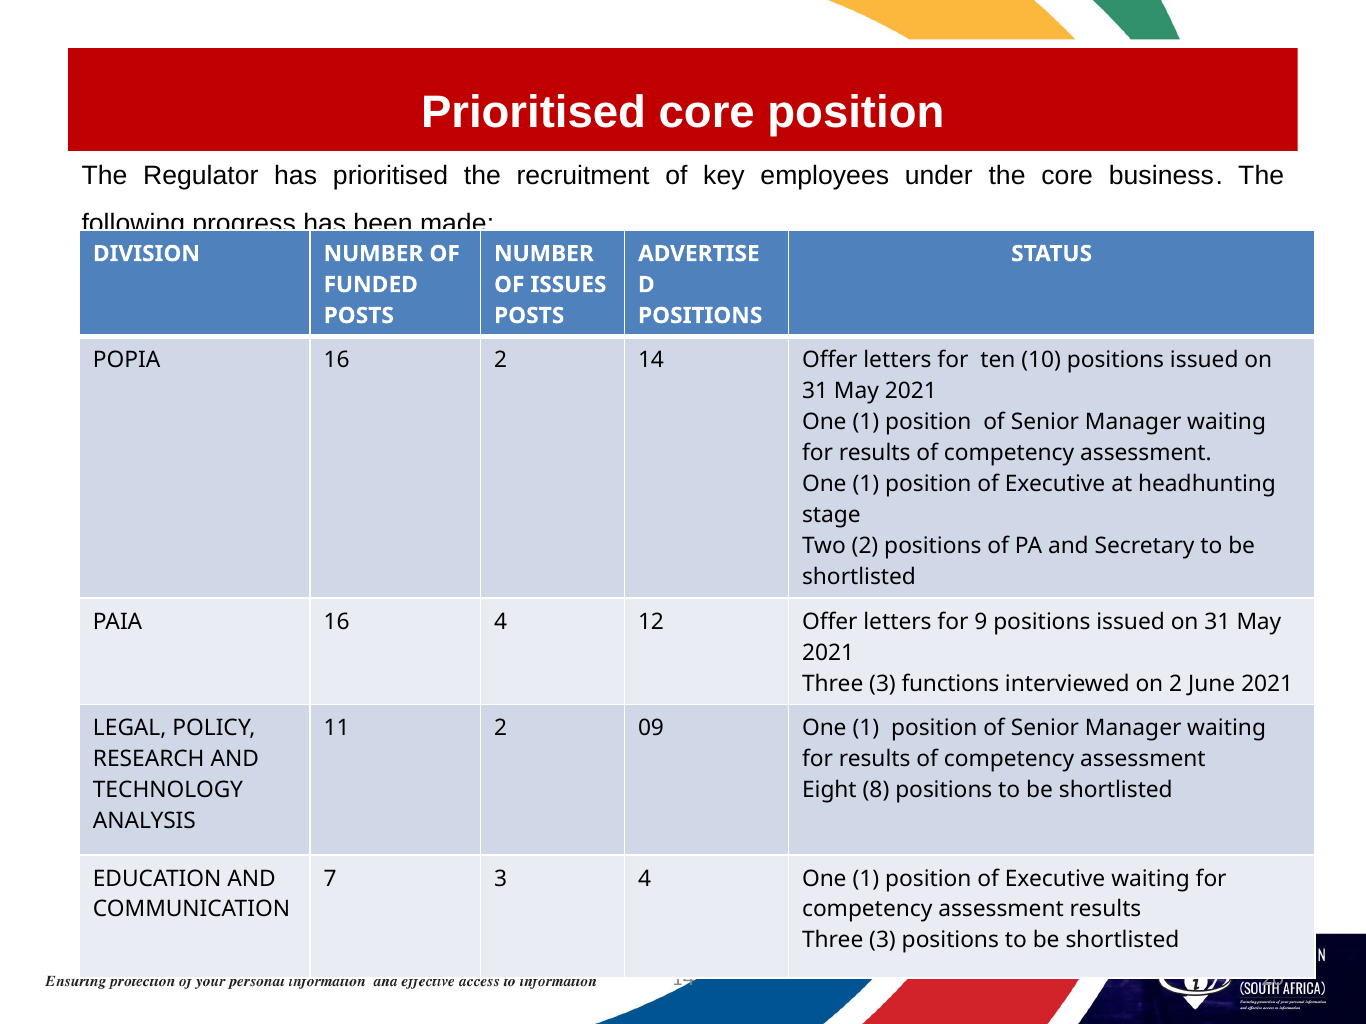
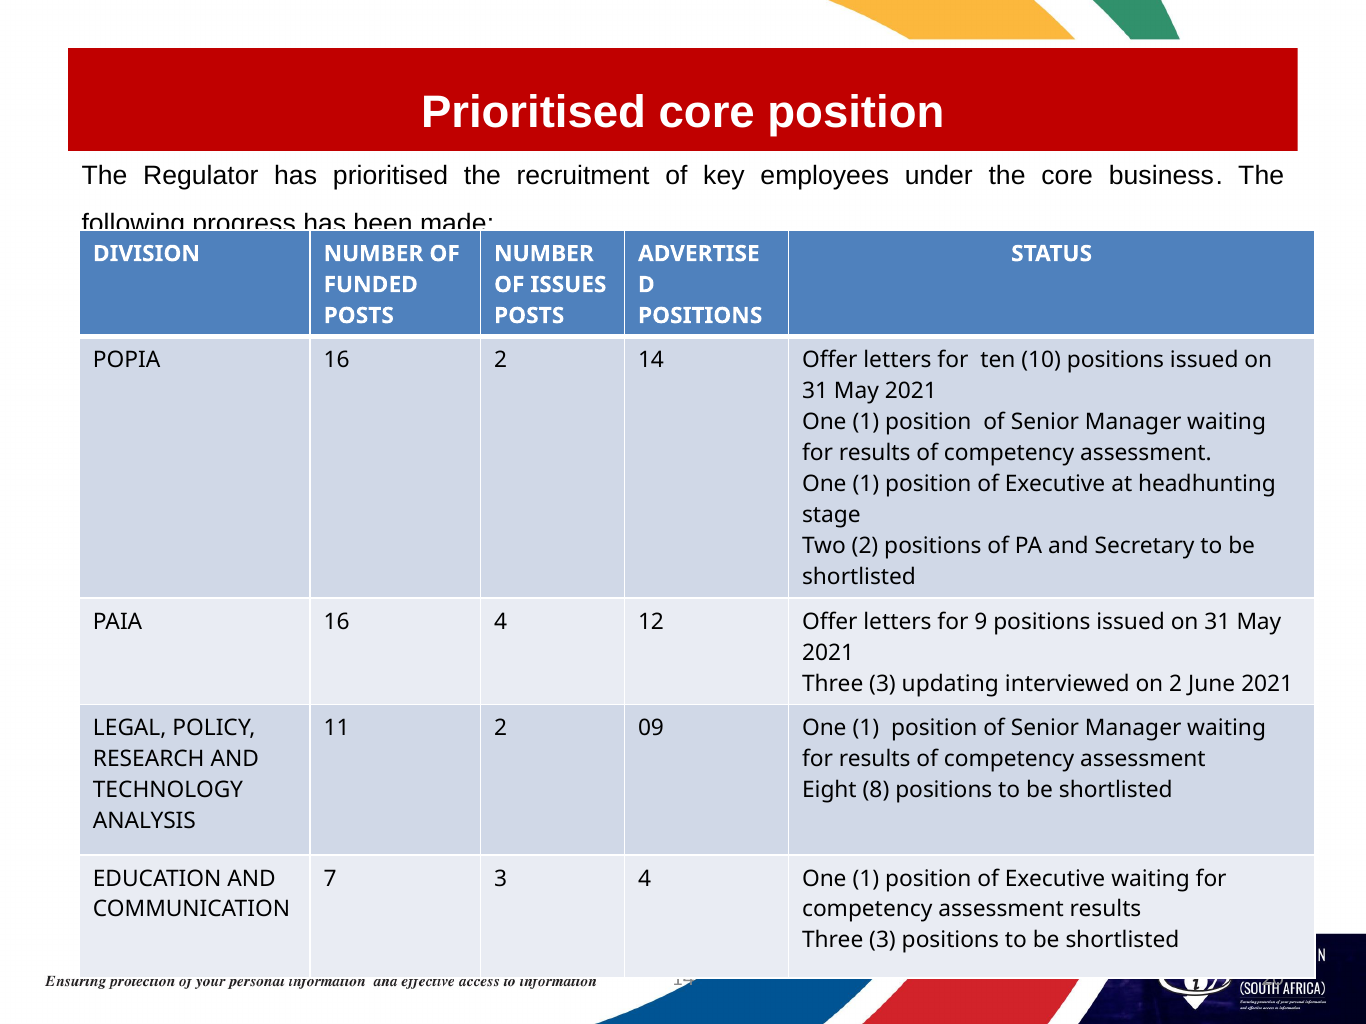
functions: functions -> updating
